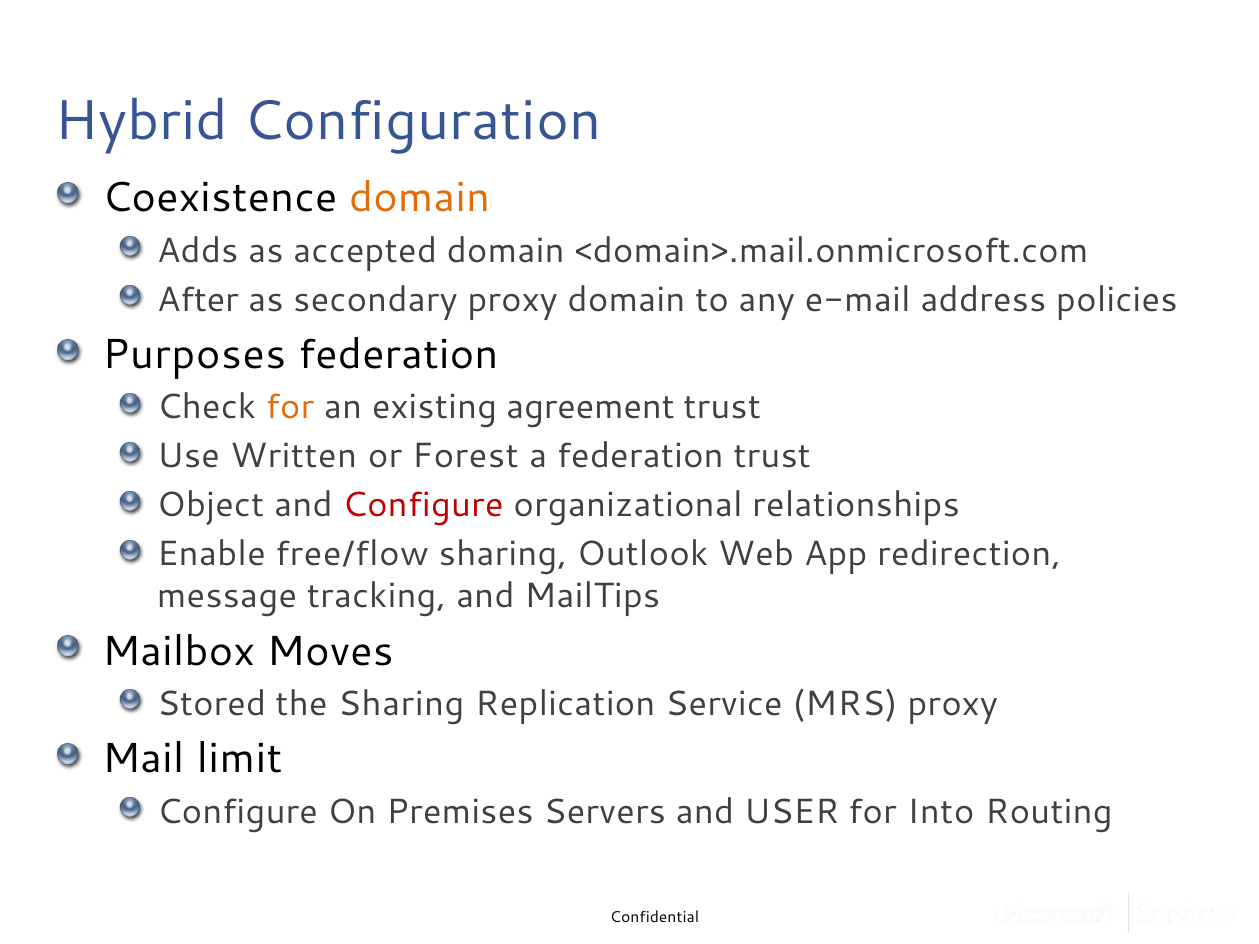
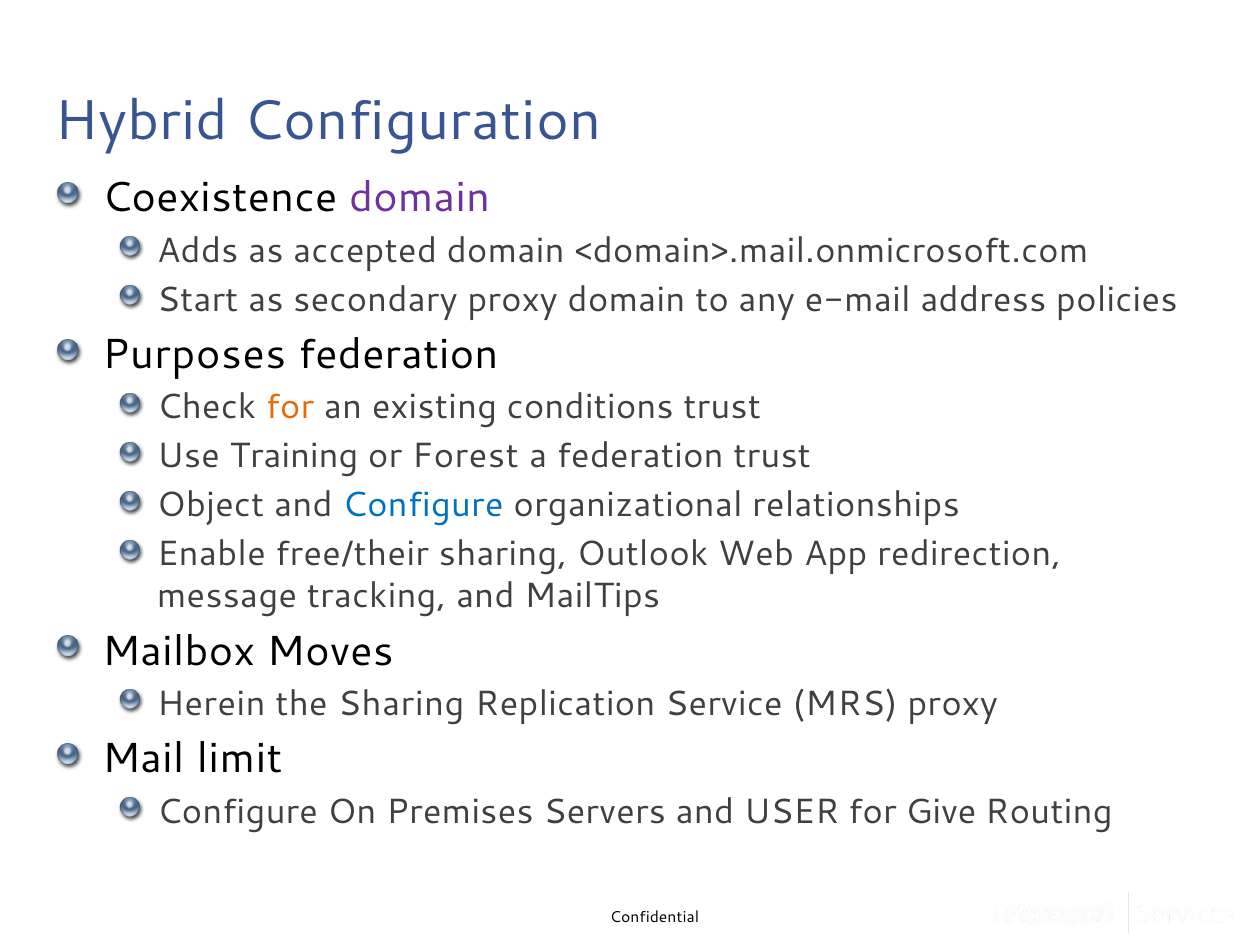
domain at (419, 198) colour: orange -> purple
After: After -> Start
agreement: agreement -> conditions
Written: Written -> Training
Configure at (423, 505) colour: red -> blue
free/flow: free/flow -> free/their
Stored: Stored -> Herein
Into: Into -> Give
